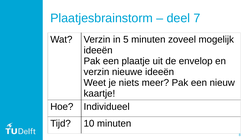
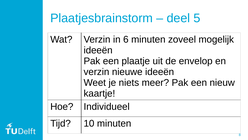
7: 7 -> 5
5: 5 -> 6
